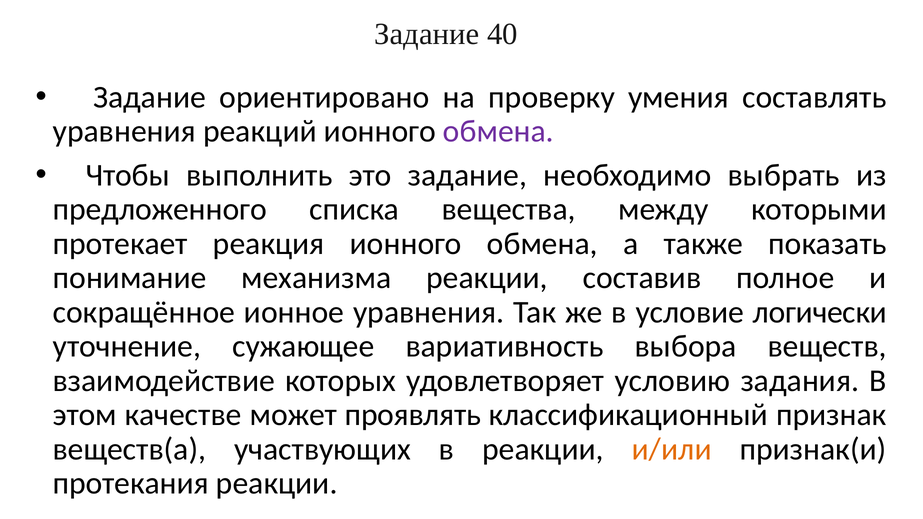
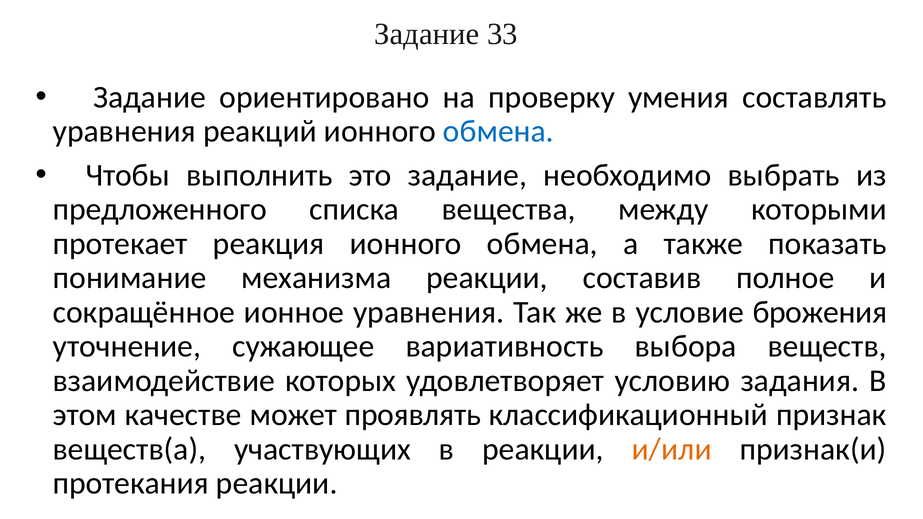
40: 40 -> 33
обмена at (498, 131) colour: purple -> blue
логически: логически -> брожения
